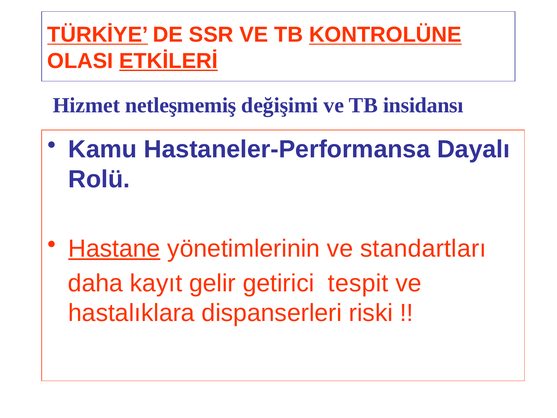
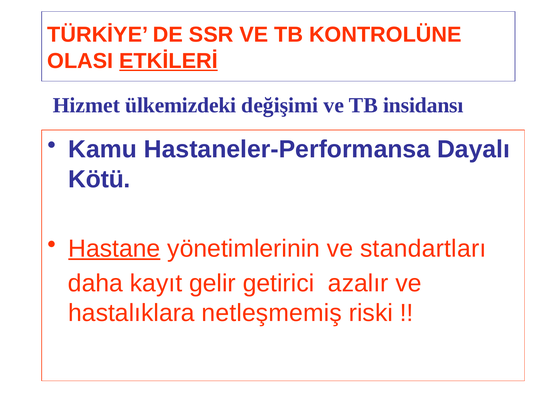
TÜRKİYE underline: present -> none
KONTROLÜNE underline: present -> none
netleşmemiş: netleşmemiş -> ülkemizdeki
Rolü: Rolü -> Kötü
tespit: tespit -> azalır
dispanserleri: dispanserleri -> netleşmemiş
